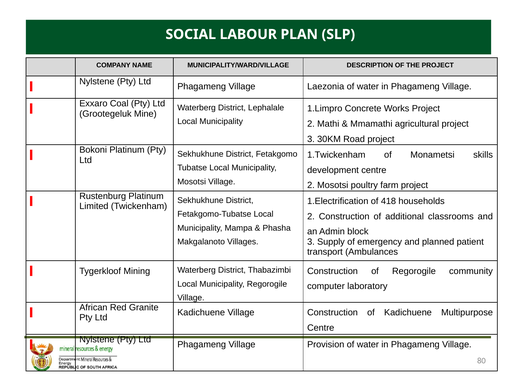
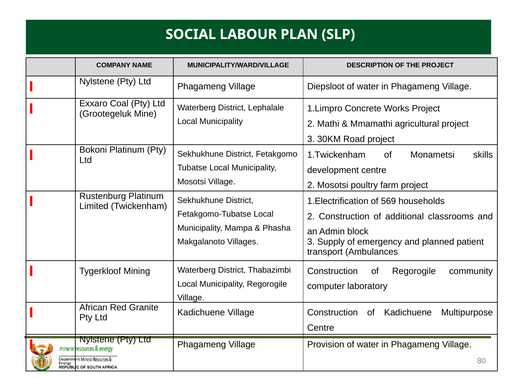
Laezonia: Laezonia -> Diepsloot
418: 418 -> 569
